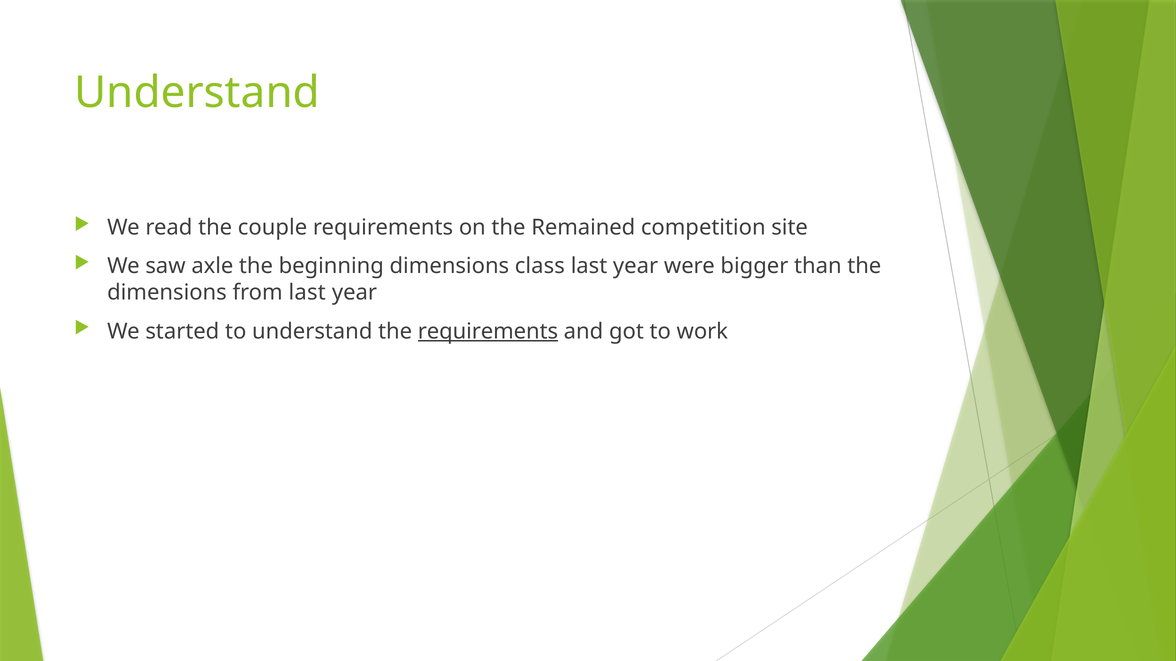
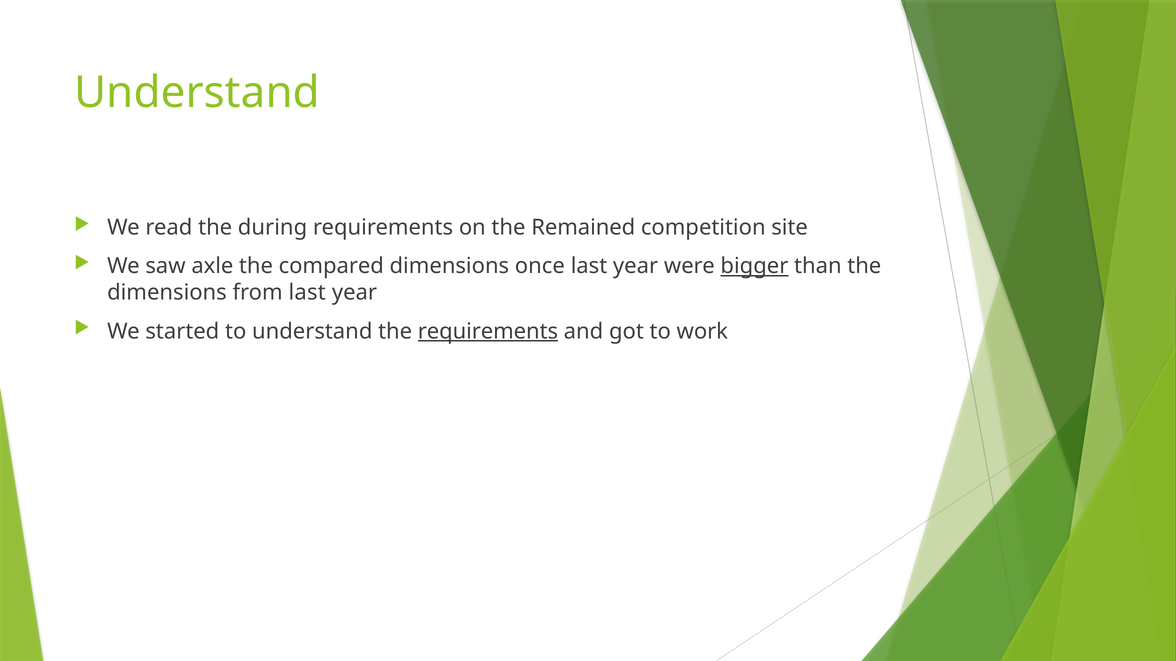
couple: couple -> during
beginning: beginning -> compared
class: class -> once
bigger underline: none -> present
